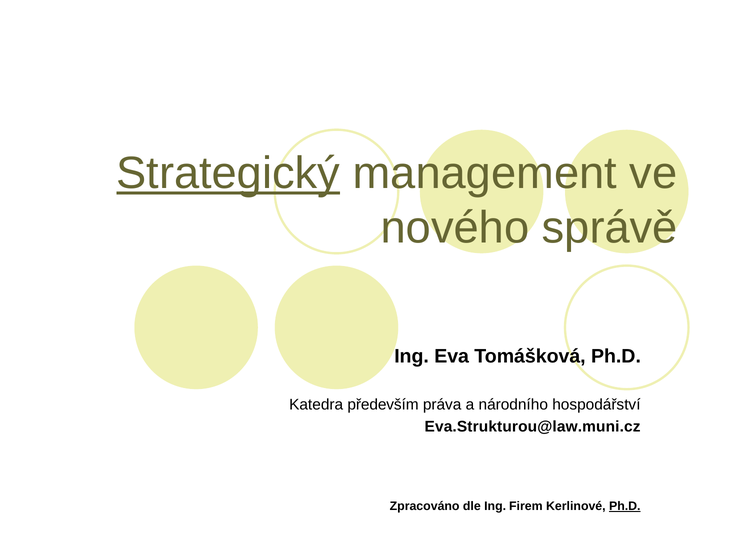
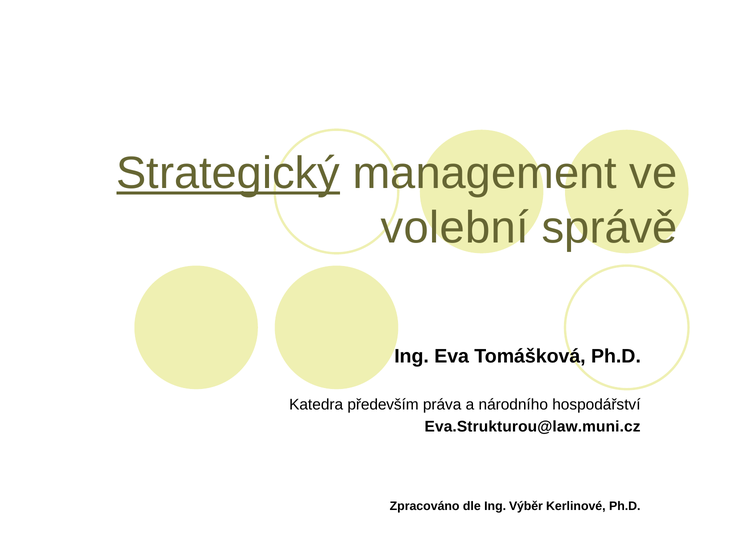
nového: nového -> volební
Firem: Firem -> Výběr
Ph.D at (625, 506) underline: present -> none
